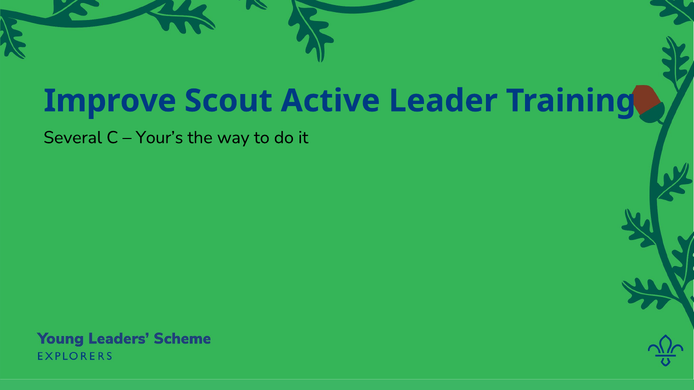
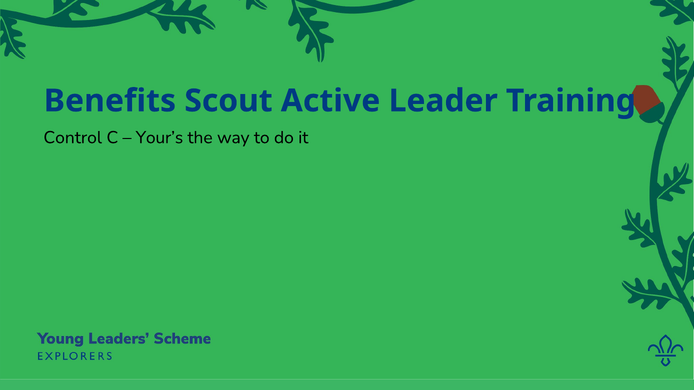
Improve: Improve -> Benefits
Several: Several -> Control
